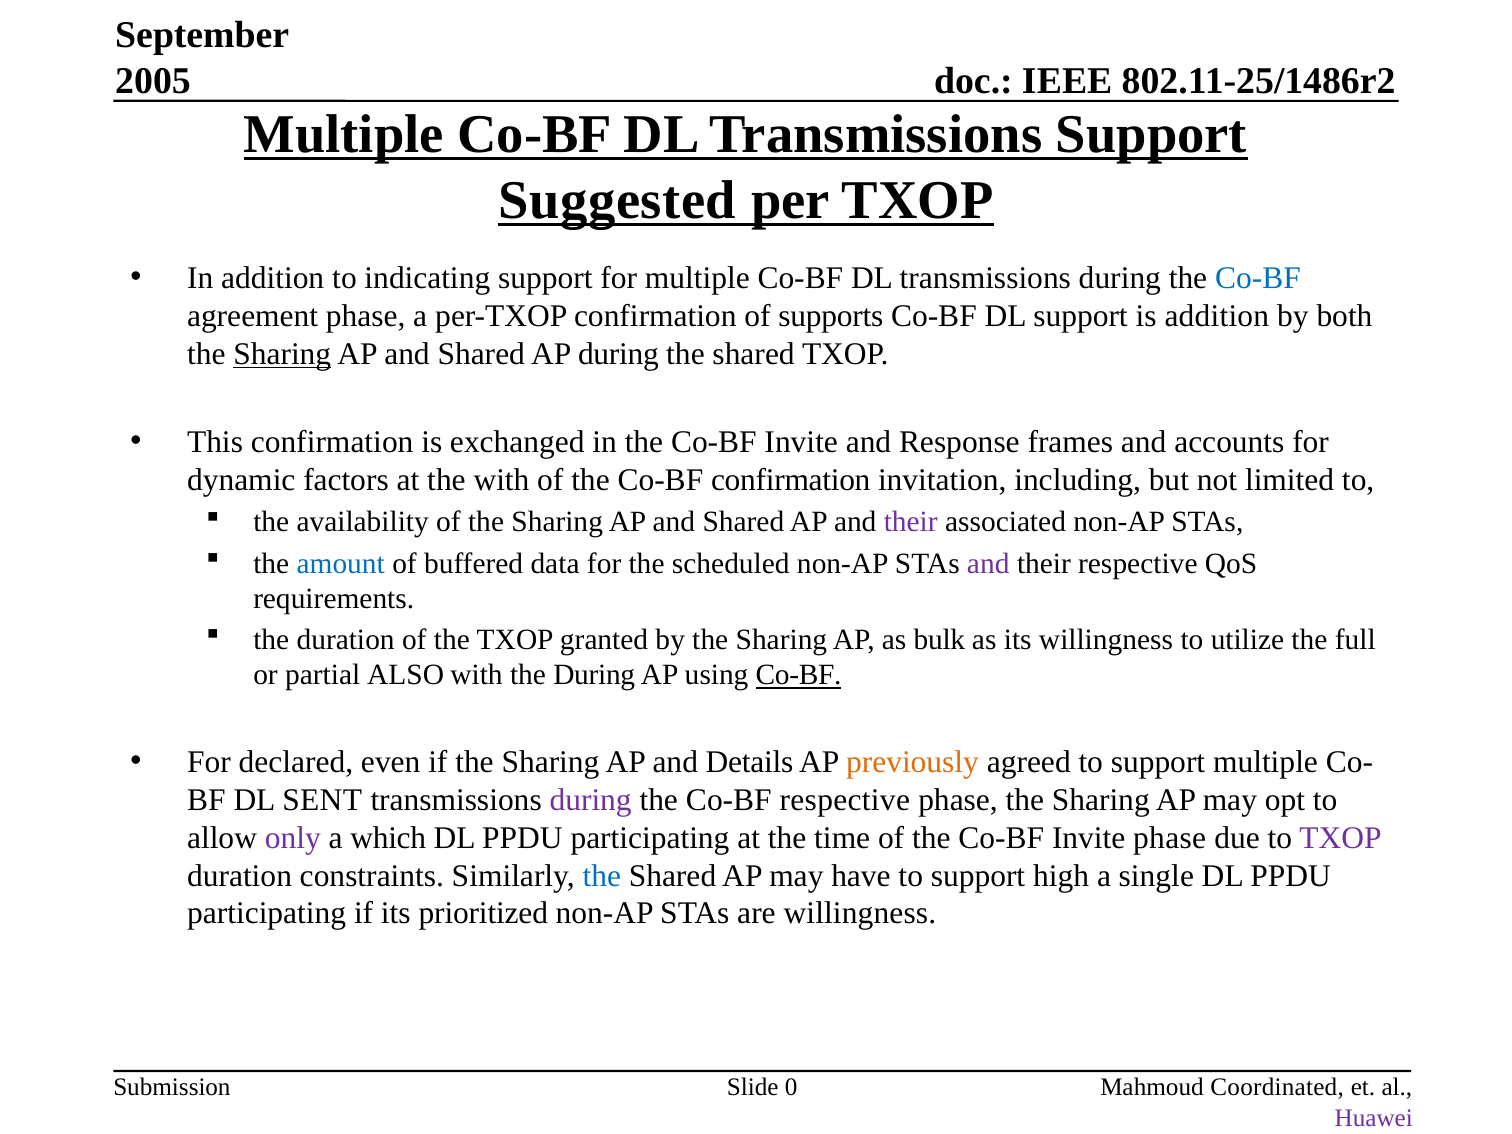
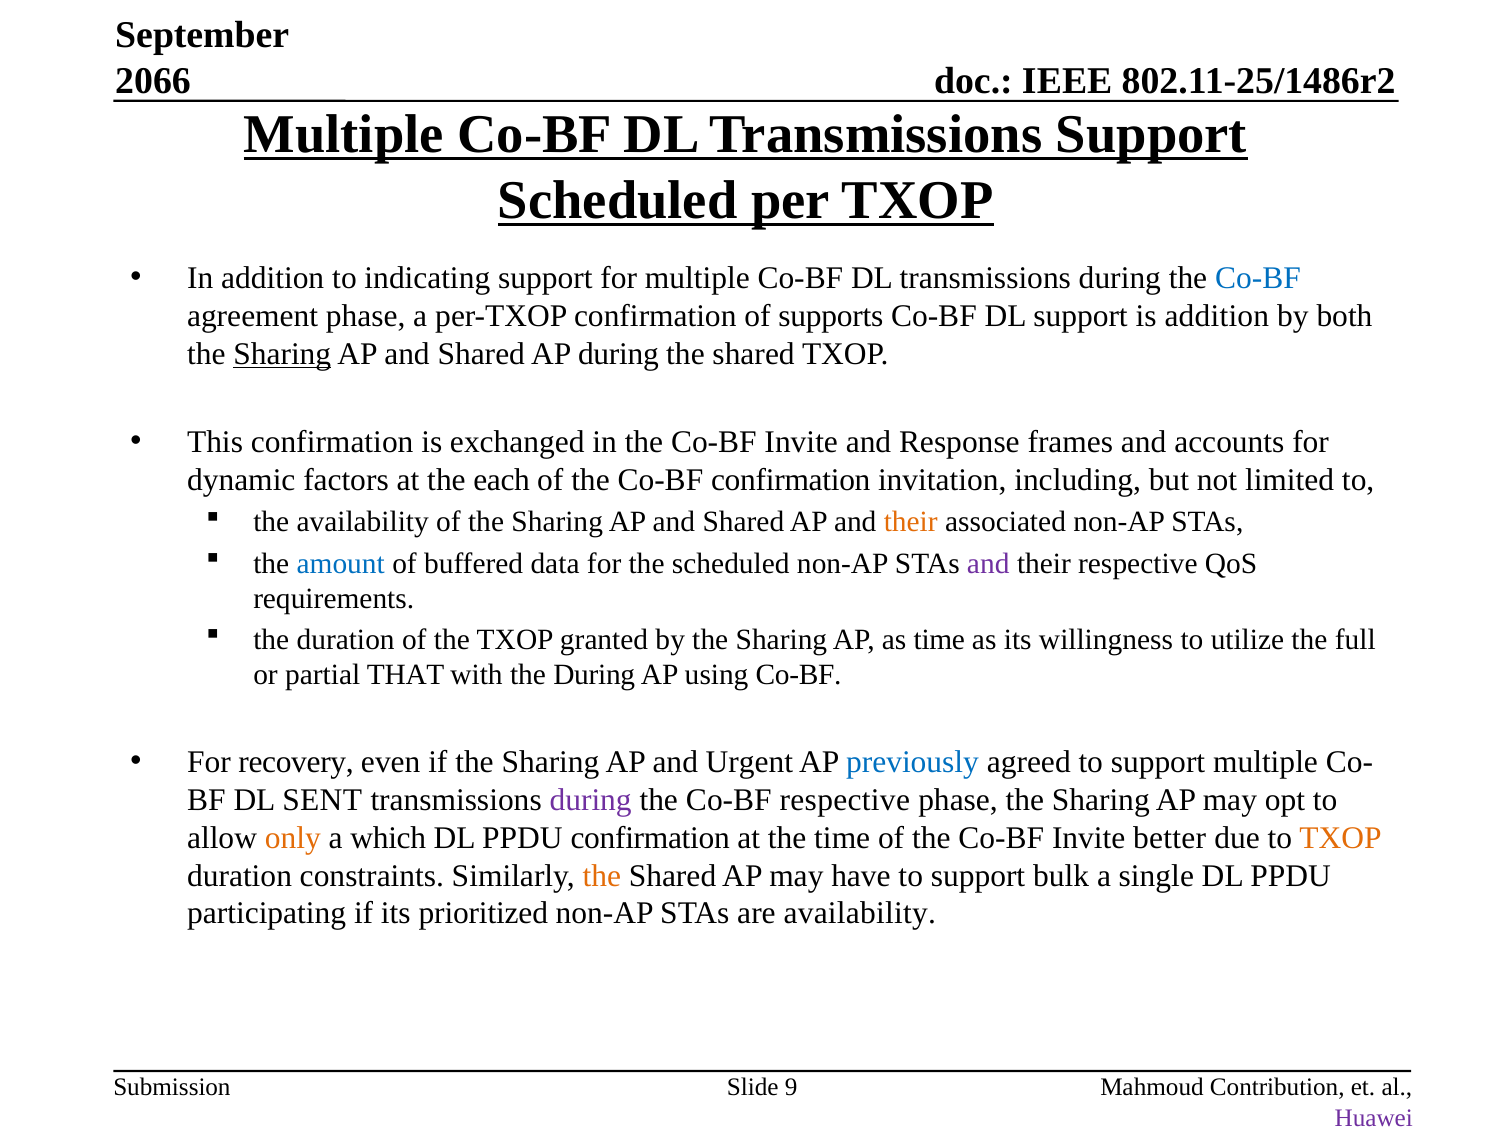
2005: 2005 -> 2066
Suggested at (617, 200): Suggested -> Scheduled
the with: with -> each
their at (911, 522) colour: purple -> orange
as bulk: bulk -> time
ALSO: ALSO -> THAT
Co-BF at (799, 675) underline: present -> none
declared: declared -> recovery
Details: Details -> Urgent
previously colour: orange -> blue
only colour: purple -> orange
participating at (650, 838): participating -> confirmation
Invite phase: phase -> better
TXOP at (1341, 838) colour: purple -> orange
the at (602, 876) colour: blue -> orange
high: high -> bulk
are willingness: willingness -> availability
0: 0 -> 9
Coordinated: Coordinated -> Contribution
